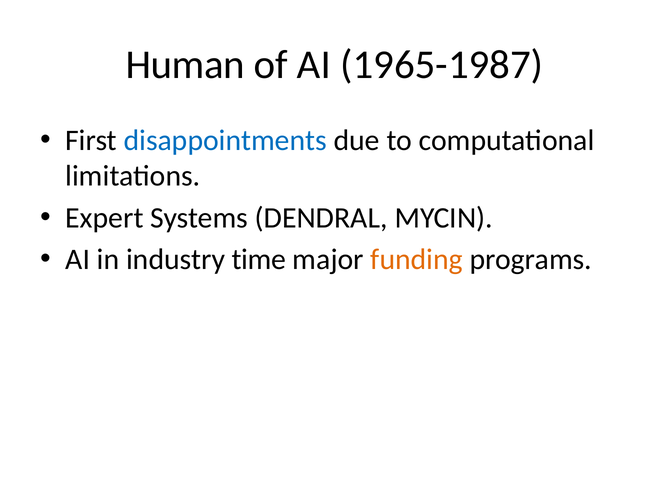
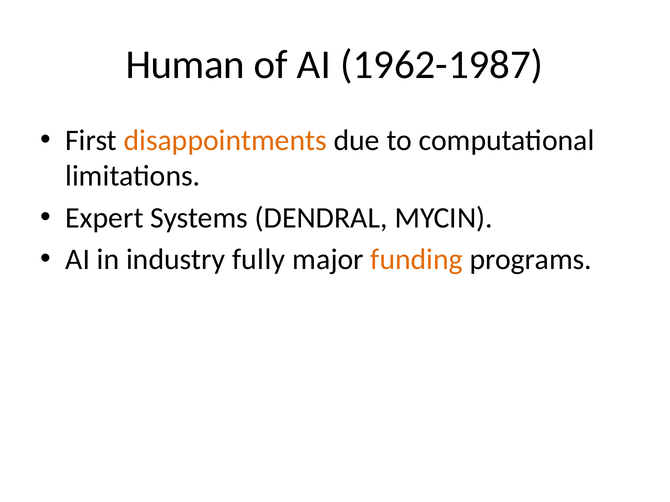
1965-1987: 1965-1987 -> 1962-1987
disappointments colour: blue -> orange
time: time -> fully
